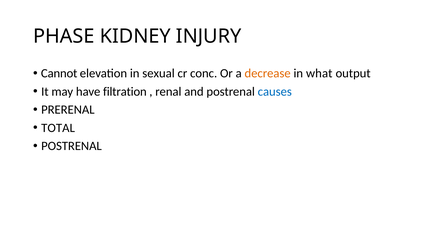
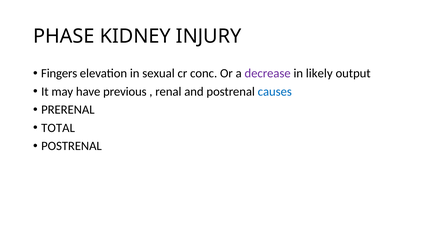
Cannot: Cannot -> Fingers
decrease colour: orange -> purple
what: what -> likely
filtration: filtration -> previous
